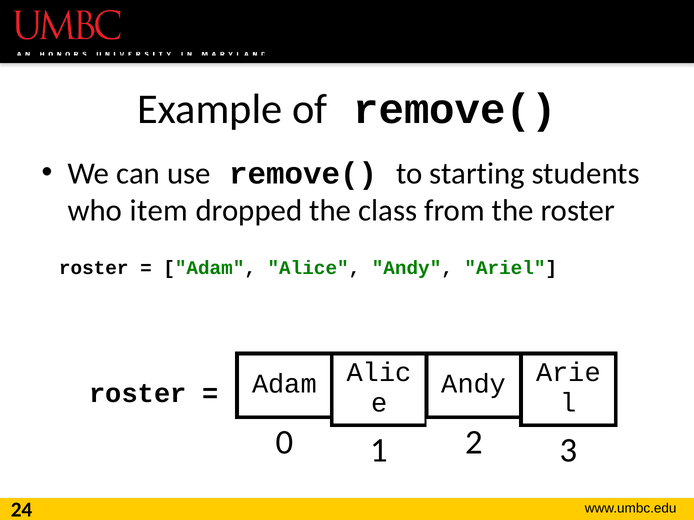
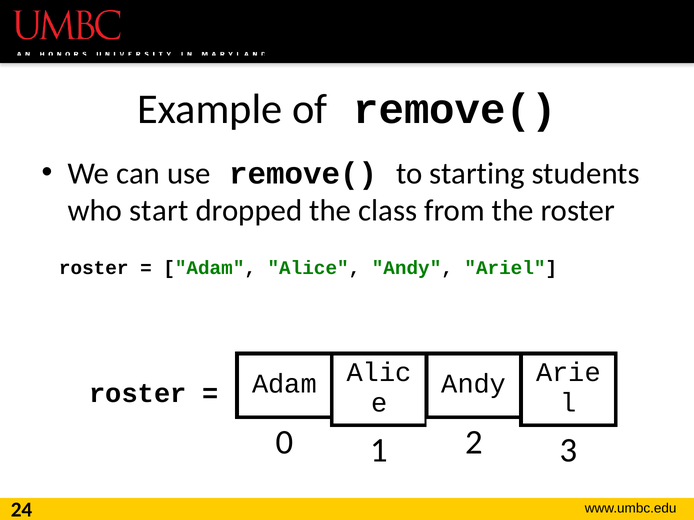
item: item -> start
